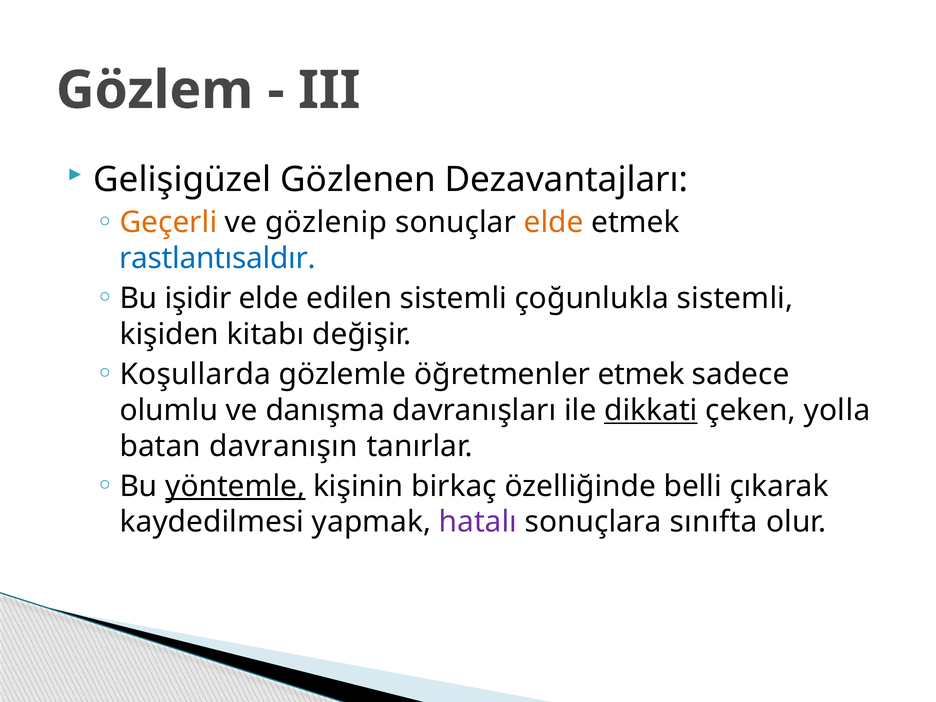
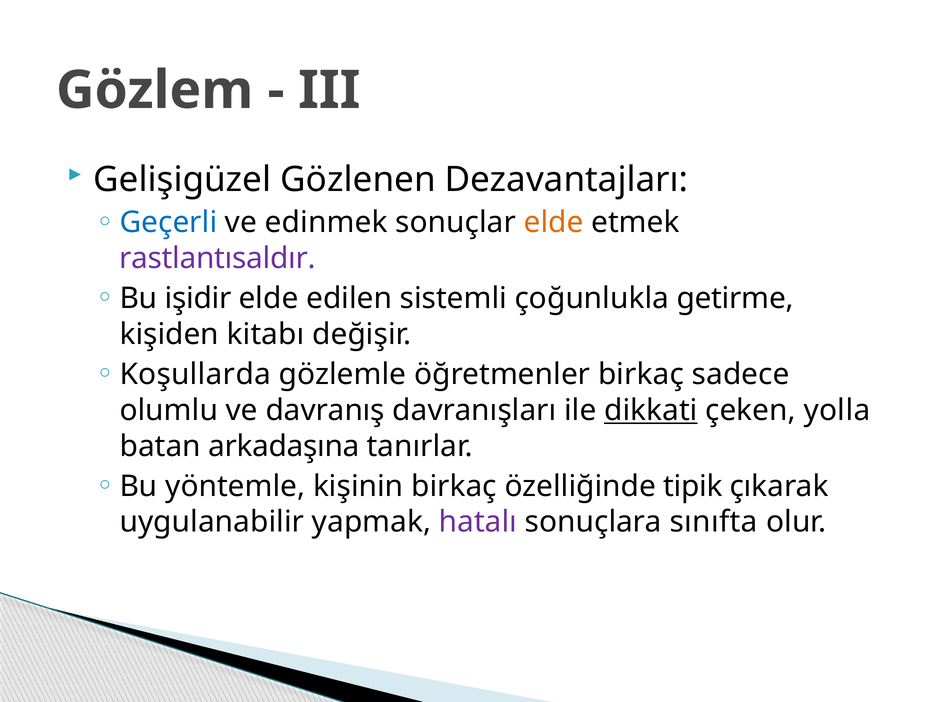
Geçerli colour: orange -> blue
gözlenip: gözlenip -> edinmek
rastlantısaldır colour: blue -> purple
çoğunlukla sistemli: sistemli -> getirme
öğretmenler etmek: etmek -> birkaç
danışma: danışma -> davranış
davranışın: davranışın -> arkadaşına
yöntemle underline: present -> none
belli: belli -> tipik
kaydedilmesi: kaydedilmesi -> uygulanabilir
